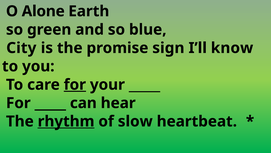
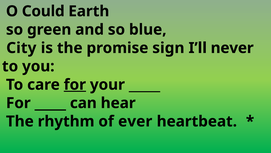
Alone: Alone -> Could
know: know -> never
rhythm underline: present -> none
slow: slow -> ever
